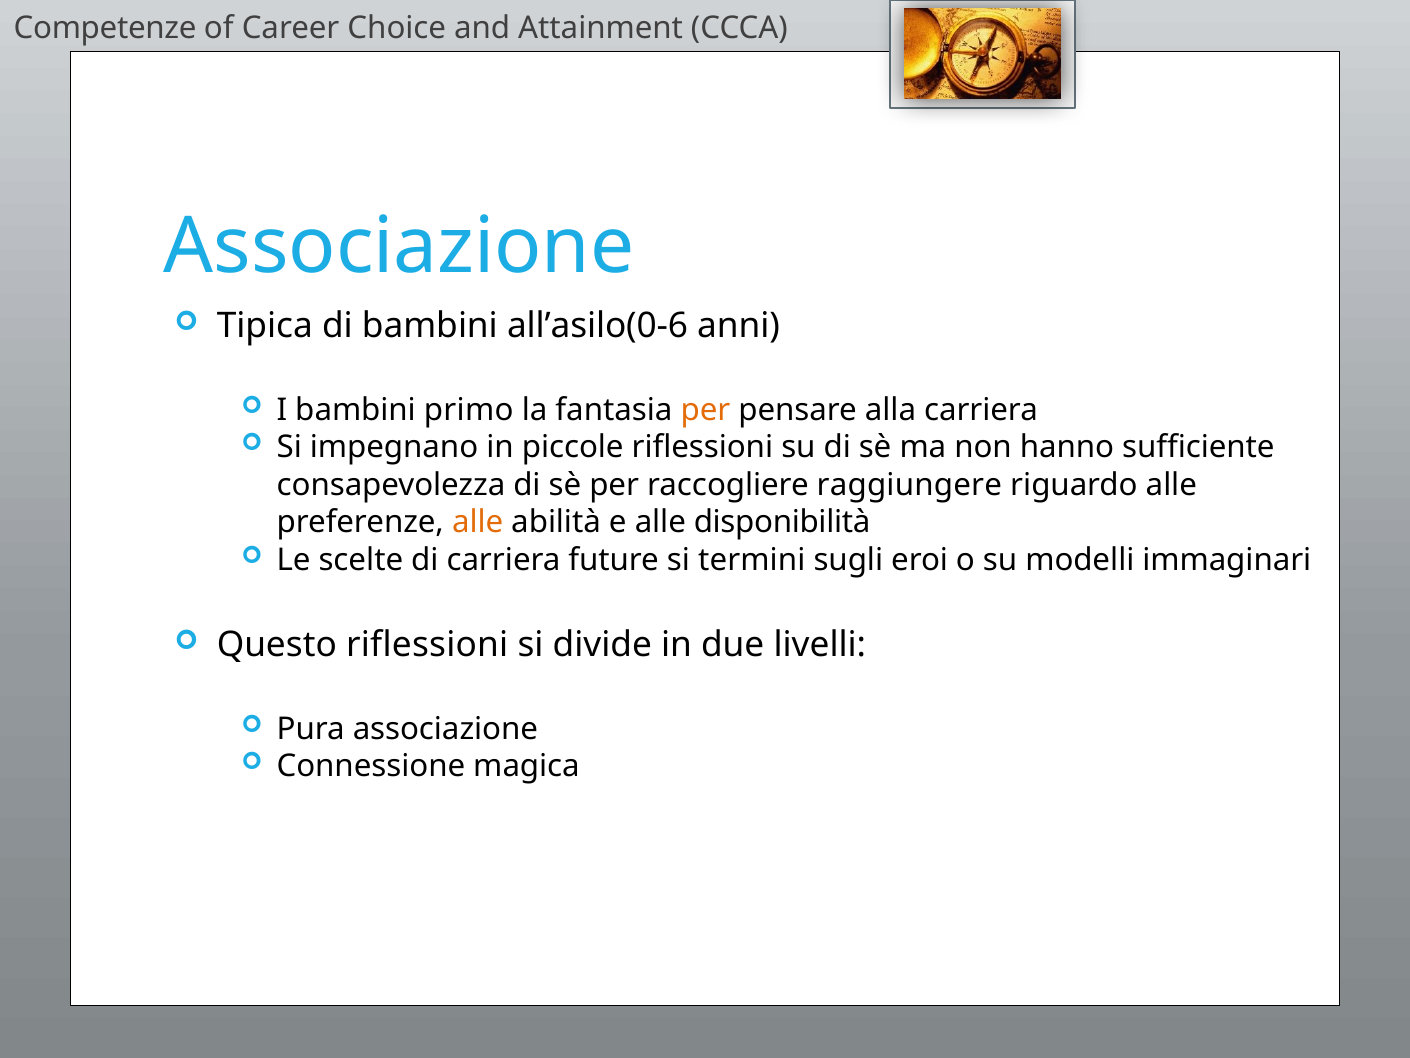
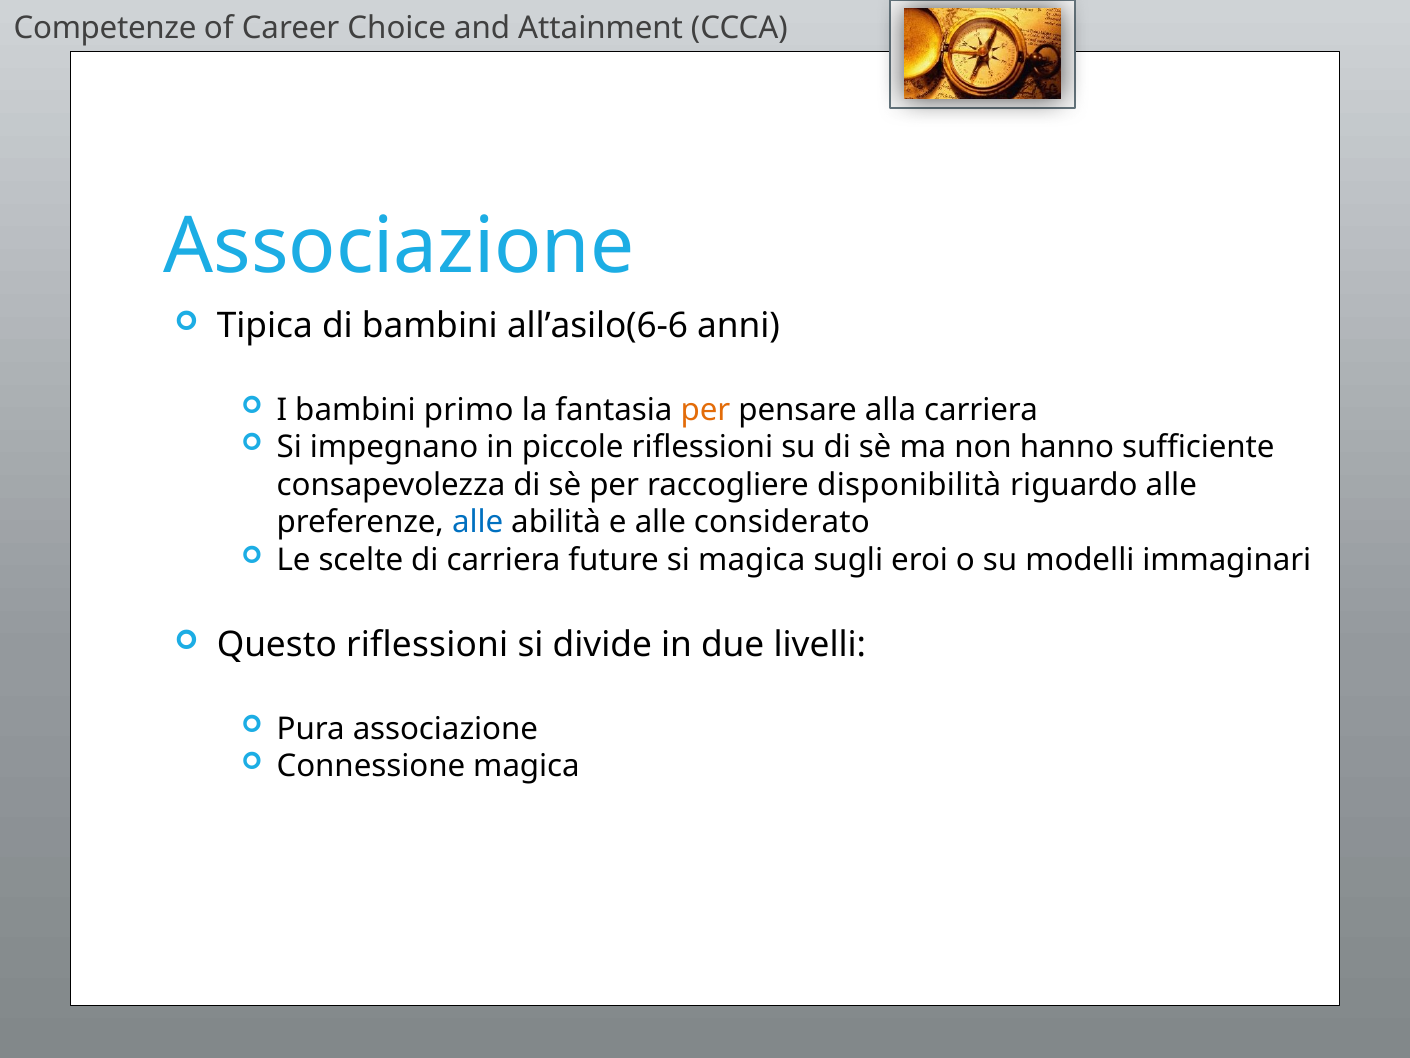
all’asilo(0-6: all’asilo(0-6 -> all’asilo(6-6
raggiungere: raggiungere -> disponibilità
alle at (478, 522) colour: orange -> blue
disponibilità: disponibilità -> considerato
si termini: termini -> magica
